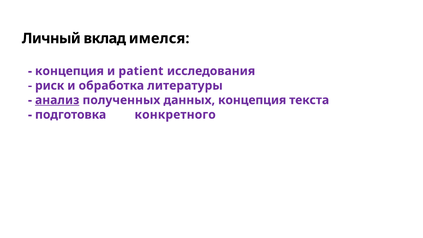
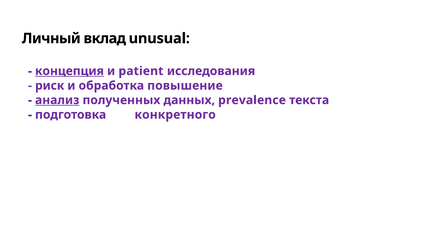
имелся: имелся -> unusual
концепция at (69, 71) underline: none -> present
литературы: литературы -> повышение
данных концепция: концепция -> prevalence
